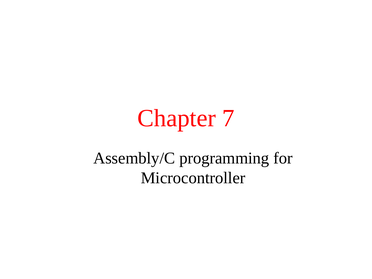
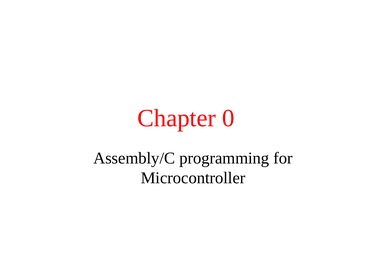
7: 7 -> 0
